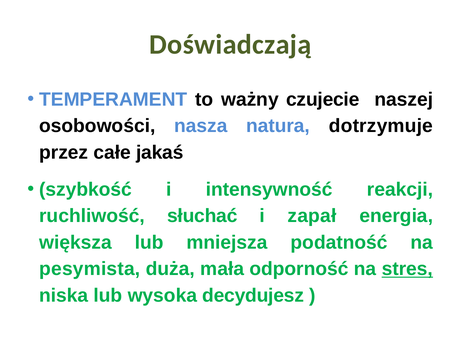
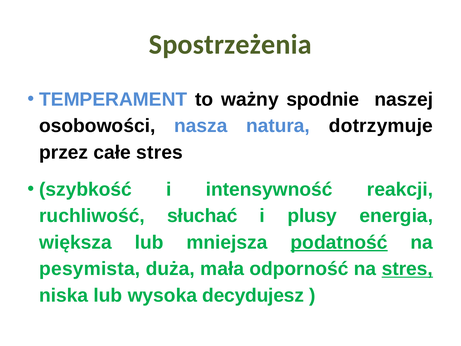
Doświadczają: Doświadczają -> Spostrzeżenia
czujecie: czujecie -> spodnie
całe jakaś: jakaś -> stres
zapał: zapał -> plusy
podatność underline: none -> present
